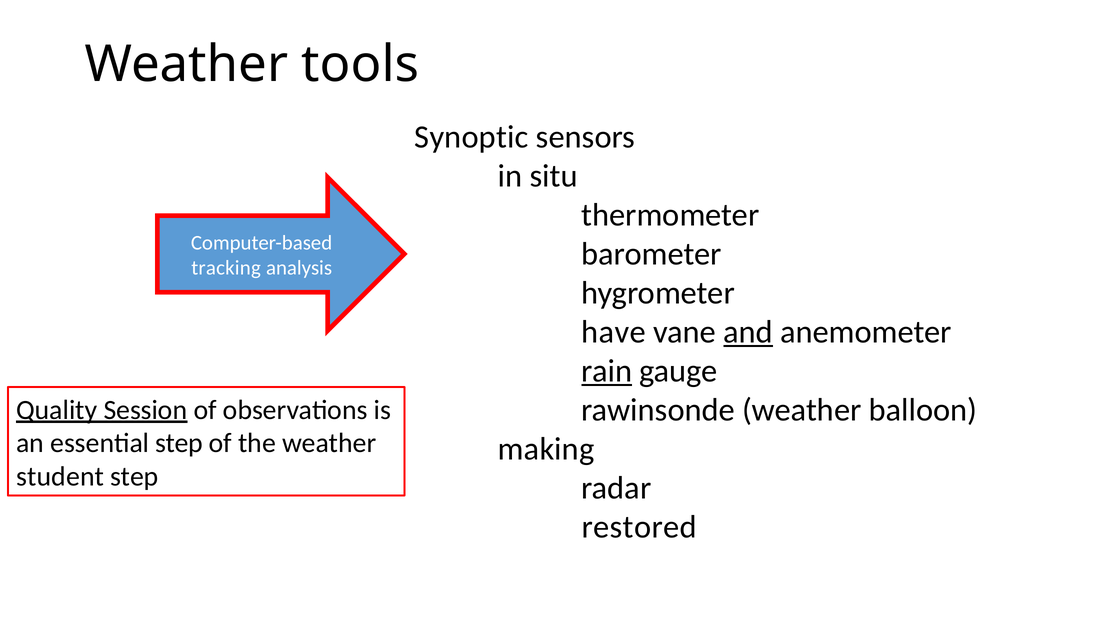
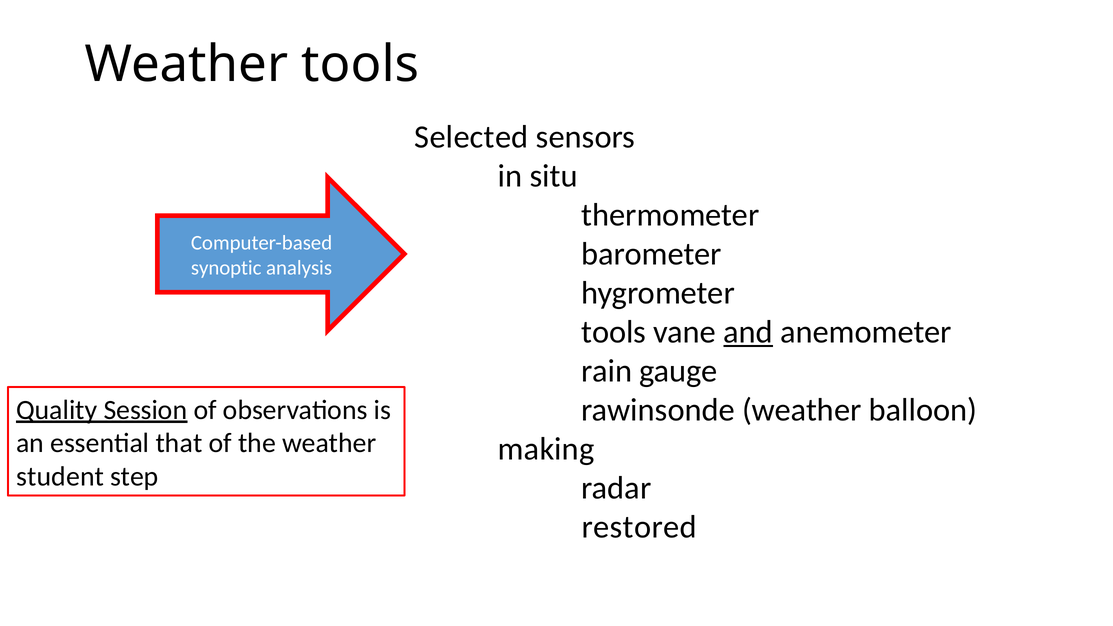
Synoptic: Synoptic -> Selected
tracking: tracking -> synoptic
have at (614, 332): have -> tools
rain underline: present -> none
essential step: step -> that
